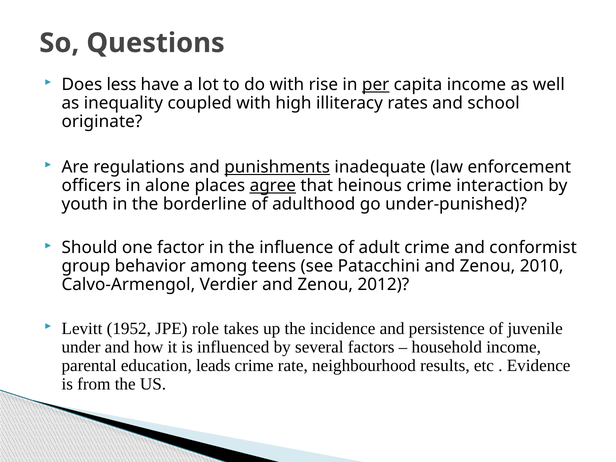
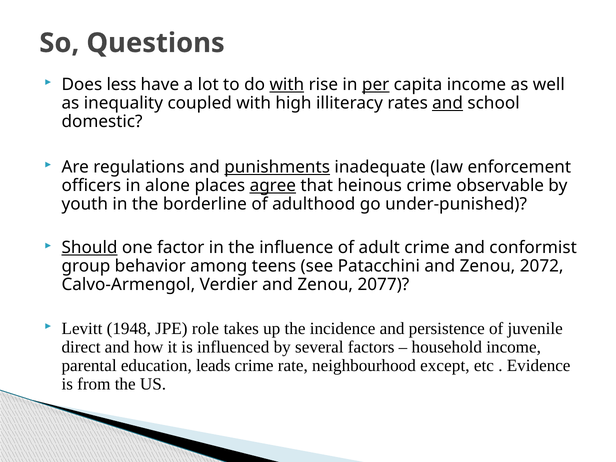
with at (287, 84) underline: none -> present
and at (448, 103) underline: none -> present
originate: originate -> domestic
interaction: interaction -> observable
Should underline: none -> present
2010: 2010 -> 2072
2012: 2012 -> 2077
1952: 1952 -> 1948
under: under -> direct
results: results -> except
